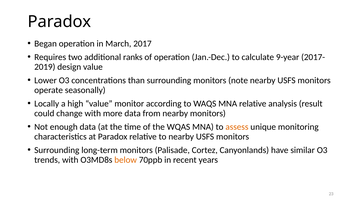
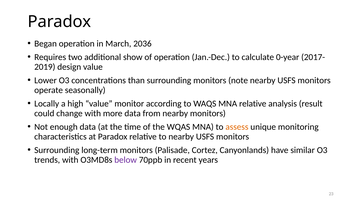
2017: 2017 -> 2036
ranks: ranks -> show
9-year: 9-year -> 0-year
below colour: orange -> purple
